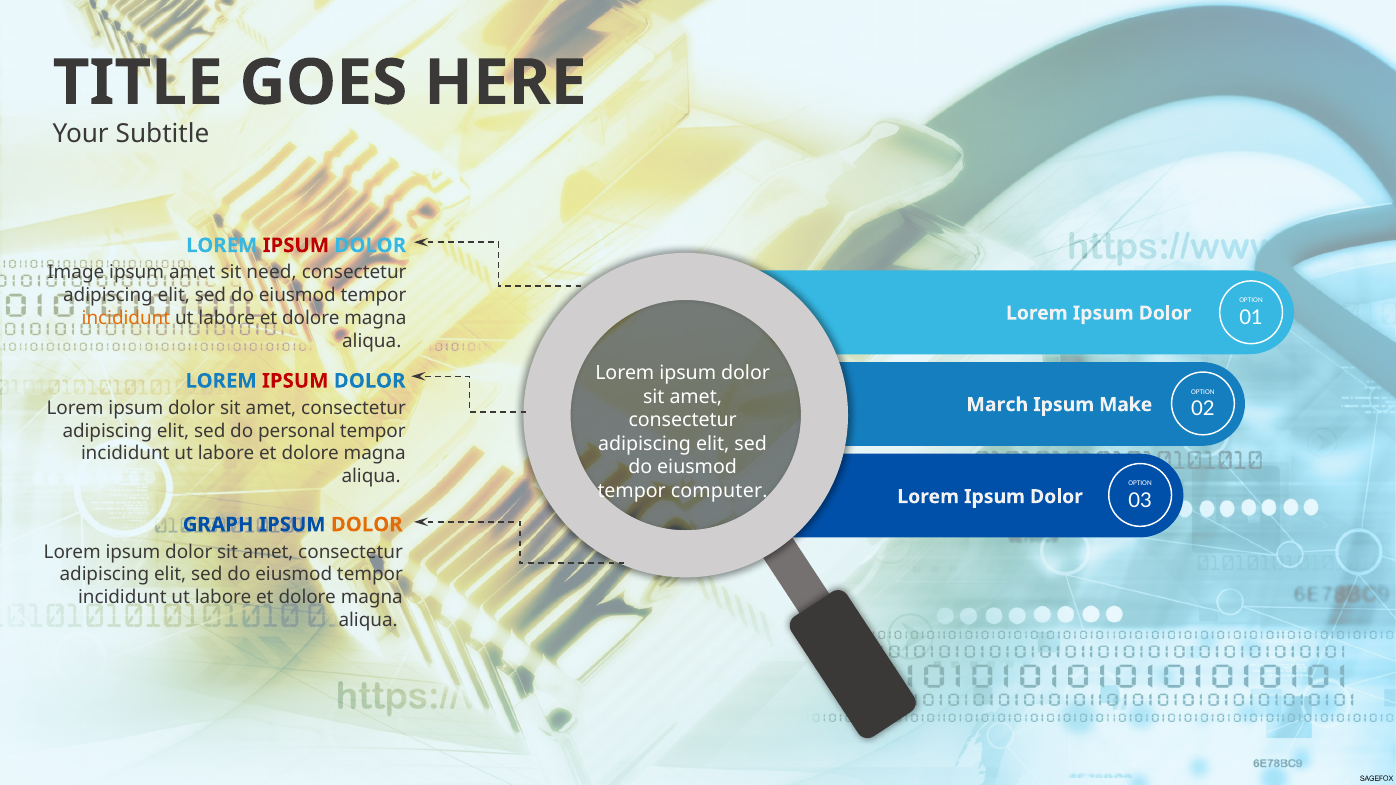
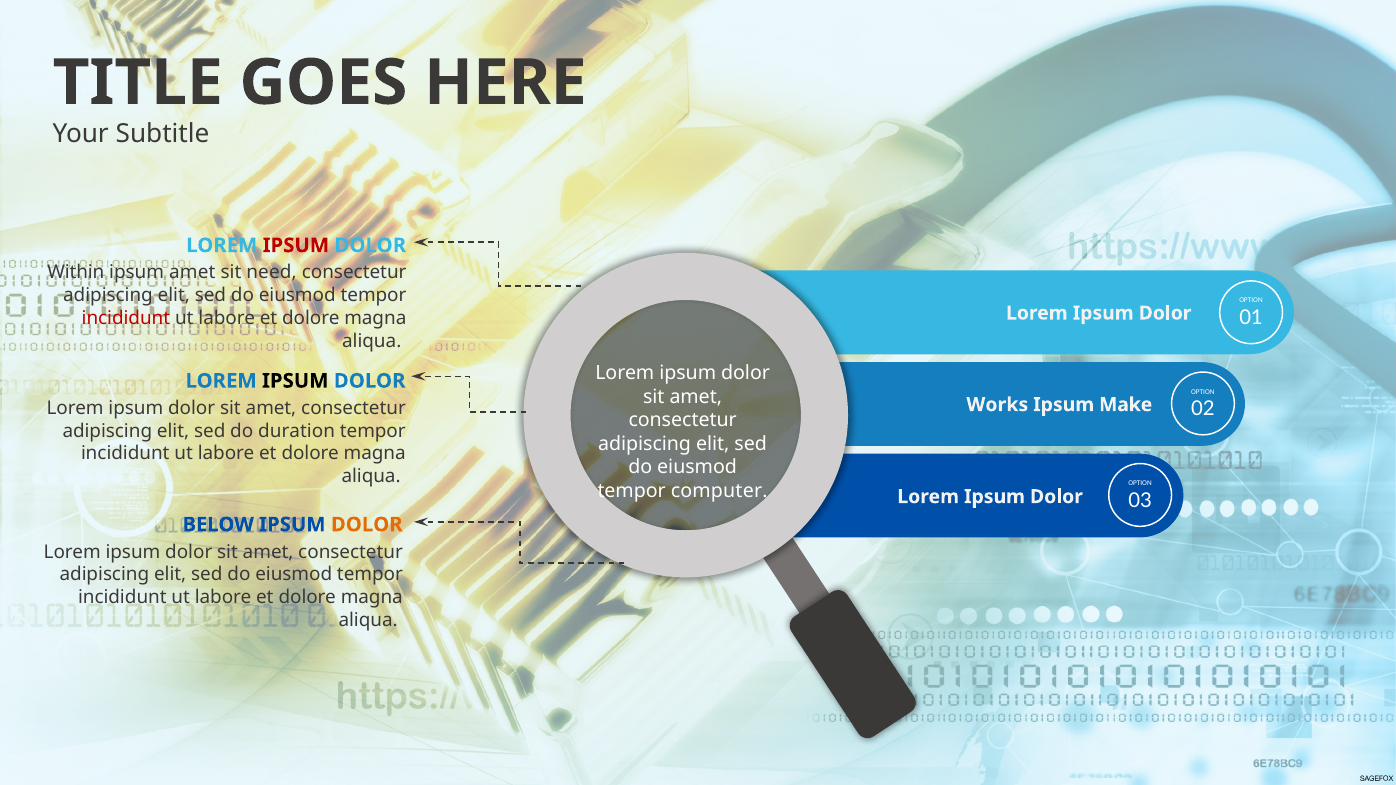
Image: Image -> Within
incididunt at (126, 318) colour: orange -> red
IPSUM at (295, 381) colour: red -> black
March: March -> Works
personal: personal -> duration
GRAPH: GRAPH -> BELOW
